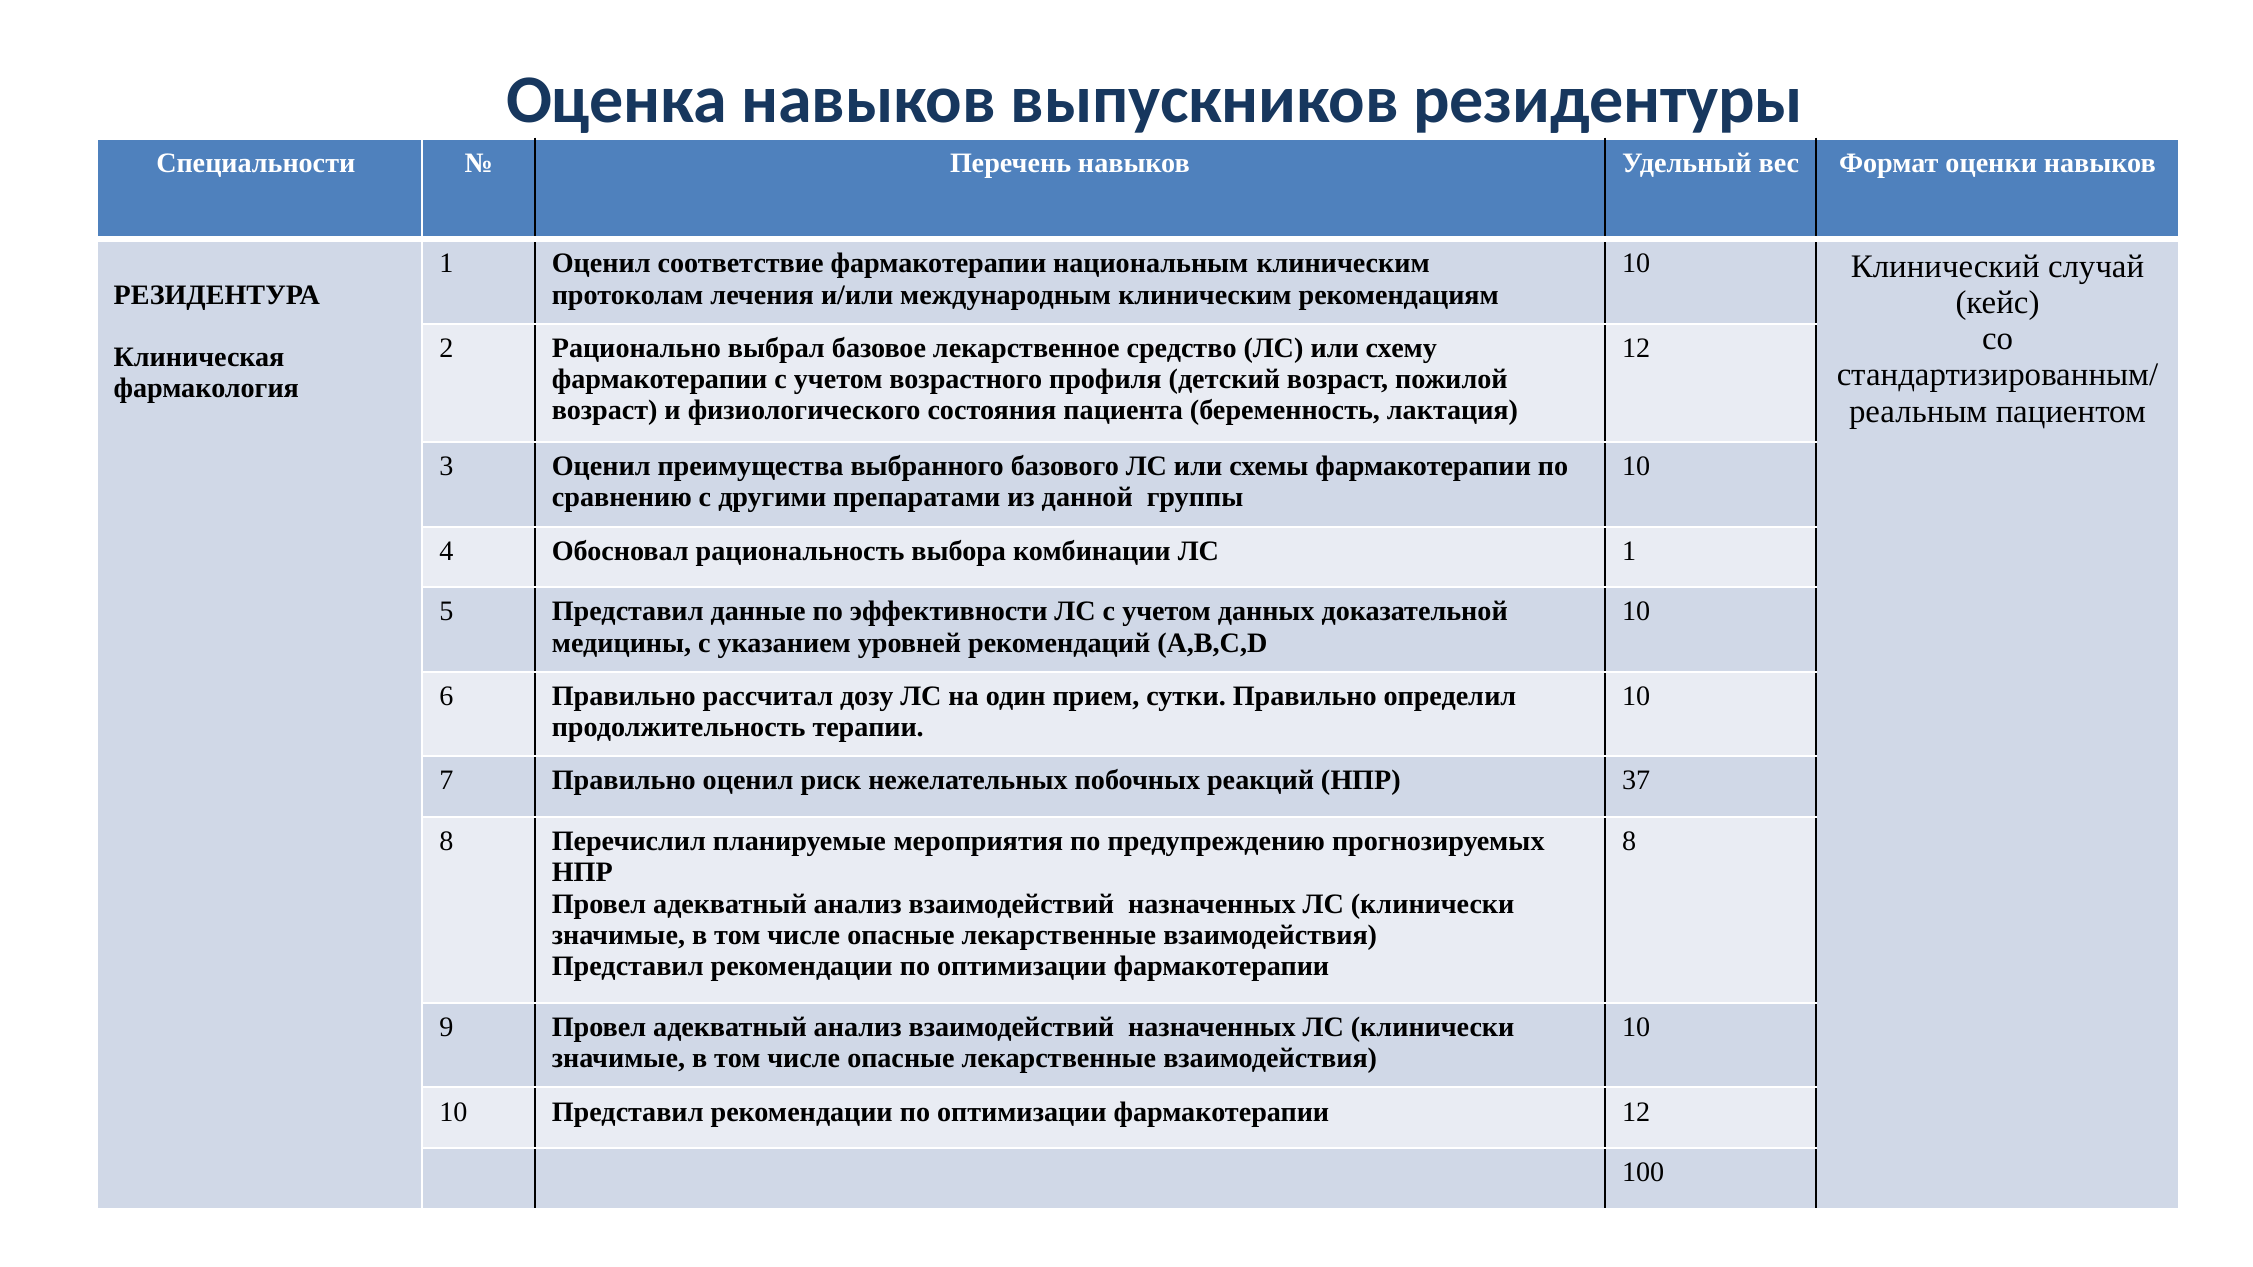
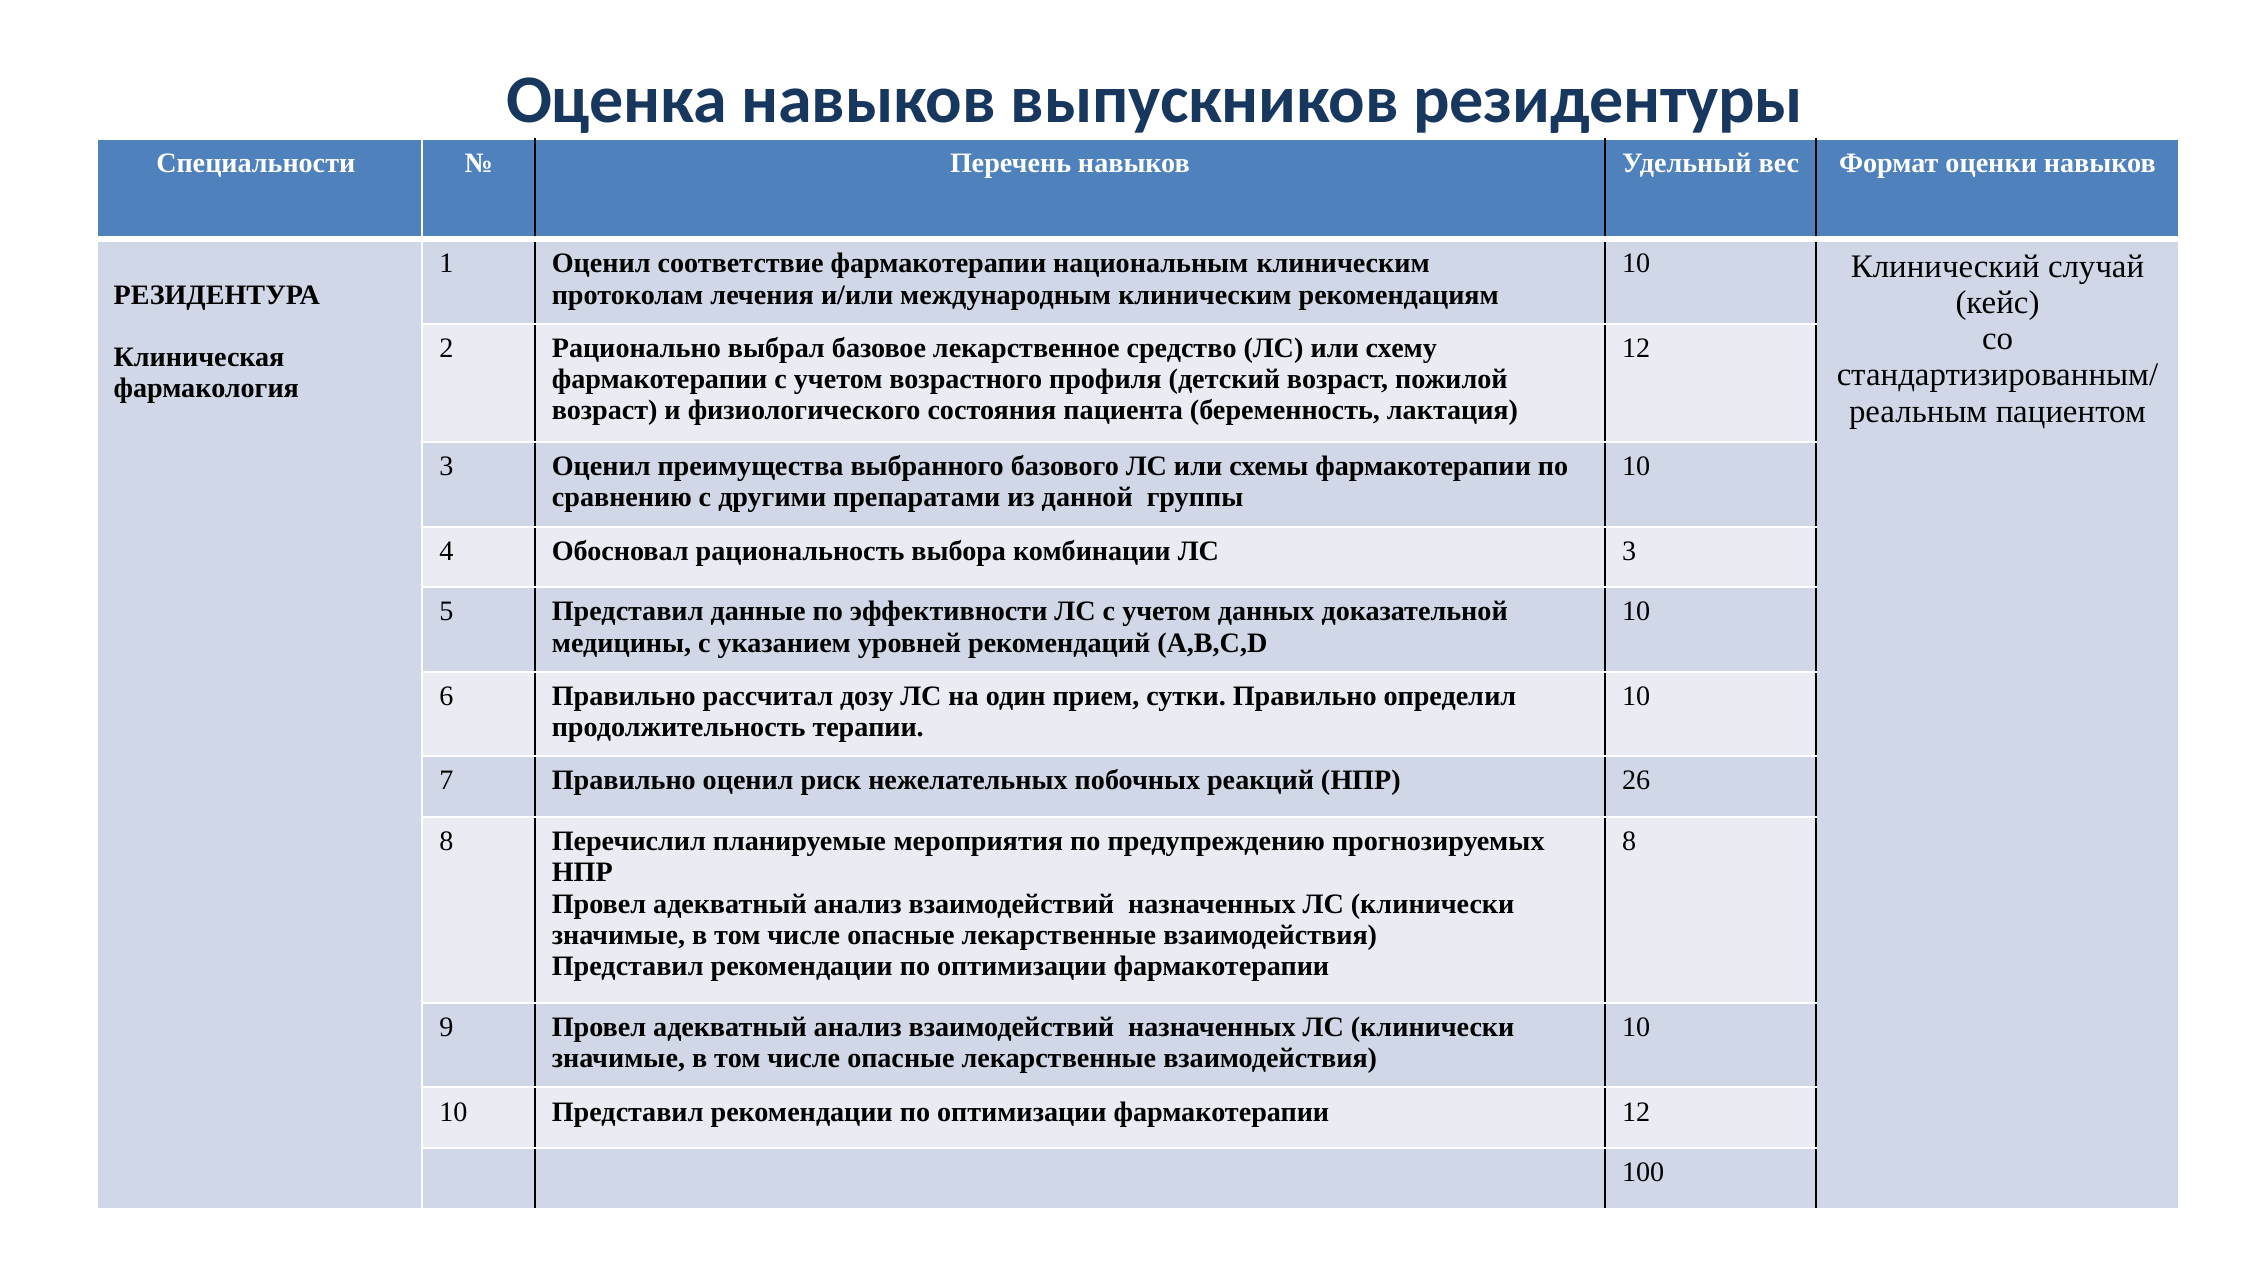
ЛС 1: 1 -> 3
37: 37 -> 26
